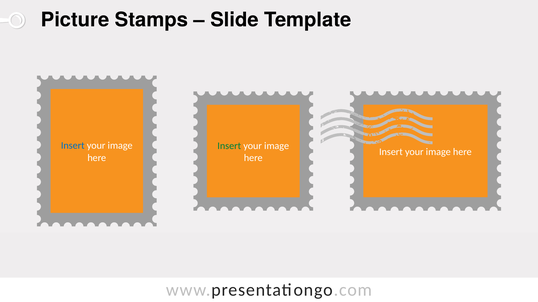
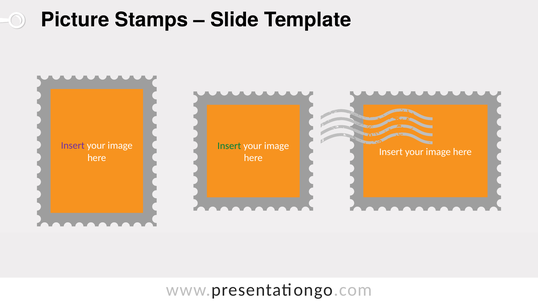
Insert at (73, 146) colour: blue -> purple
